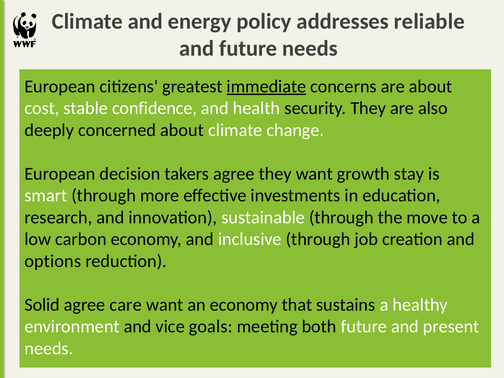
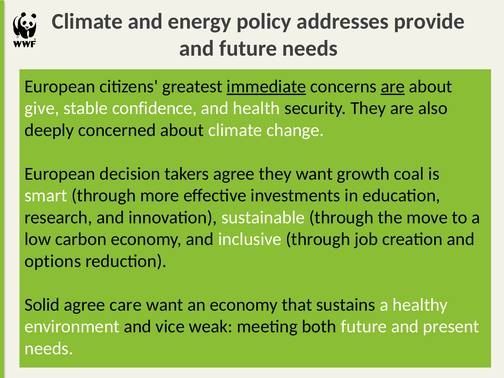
reliable: reliable -> provide
are at (393, 87) underline: none -> present
cost: cost -> give
stay: stay -> coal
goals: goals -> weak
